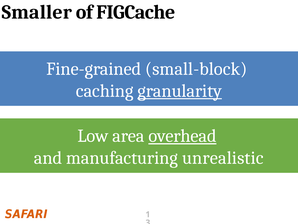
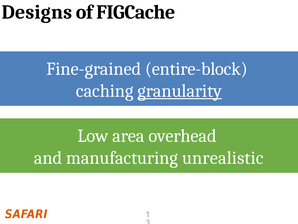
Smaller: Smaller -> Designs
small-block: small-block -> entire-block
overhead underline: present -> none
